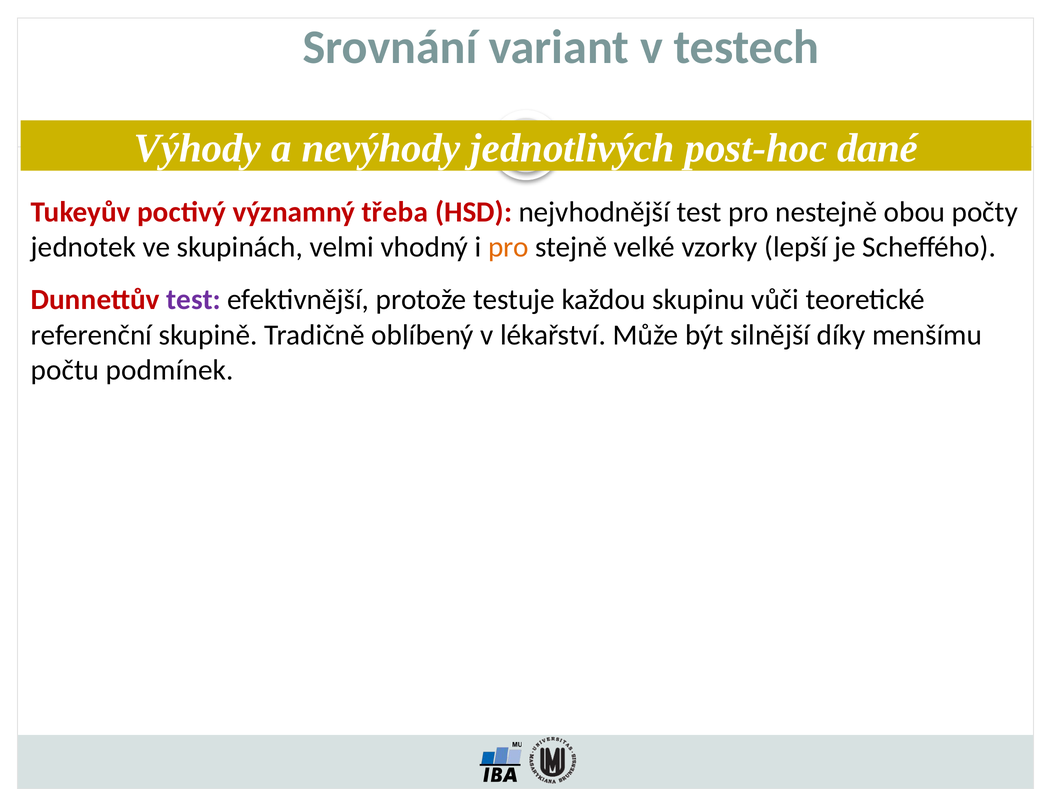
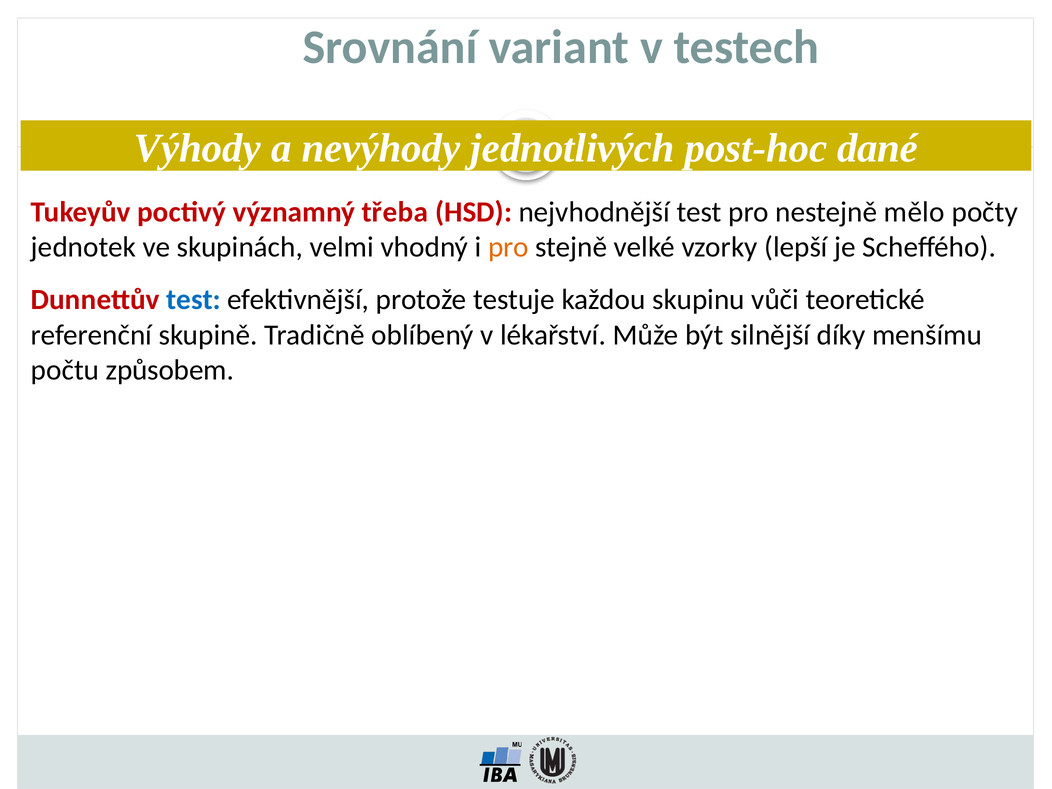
obou: obou -> mělo
test at (193, 300) colour: purple -> blue
podmínek: podmínek -> způsobem
